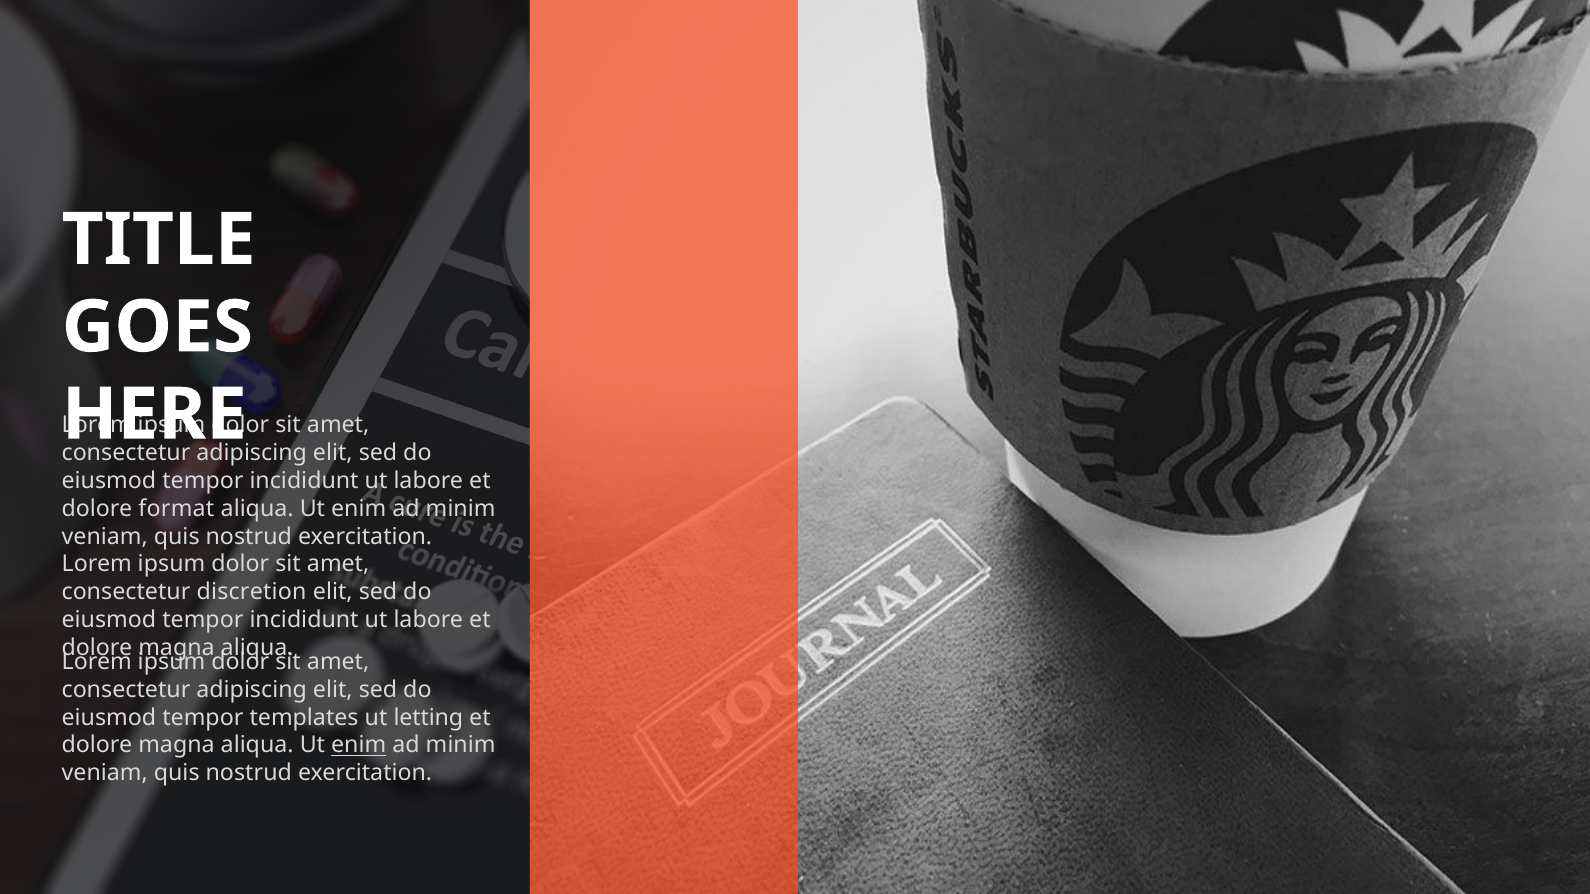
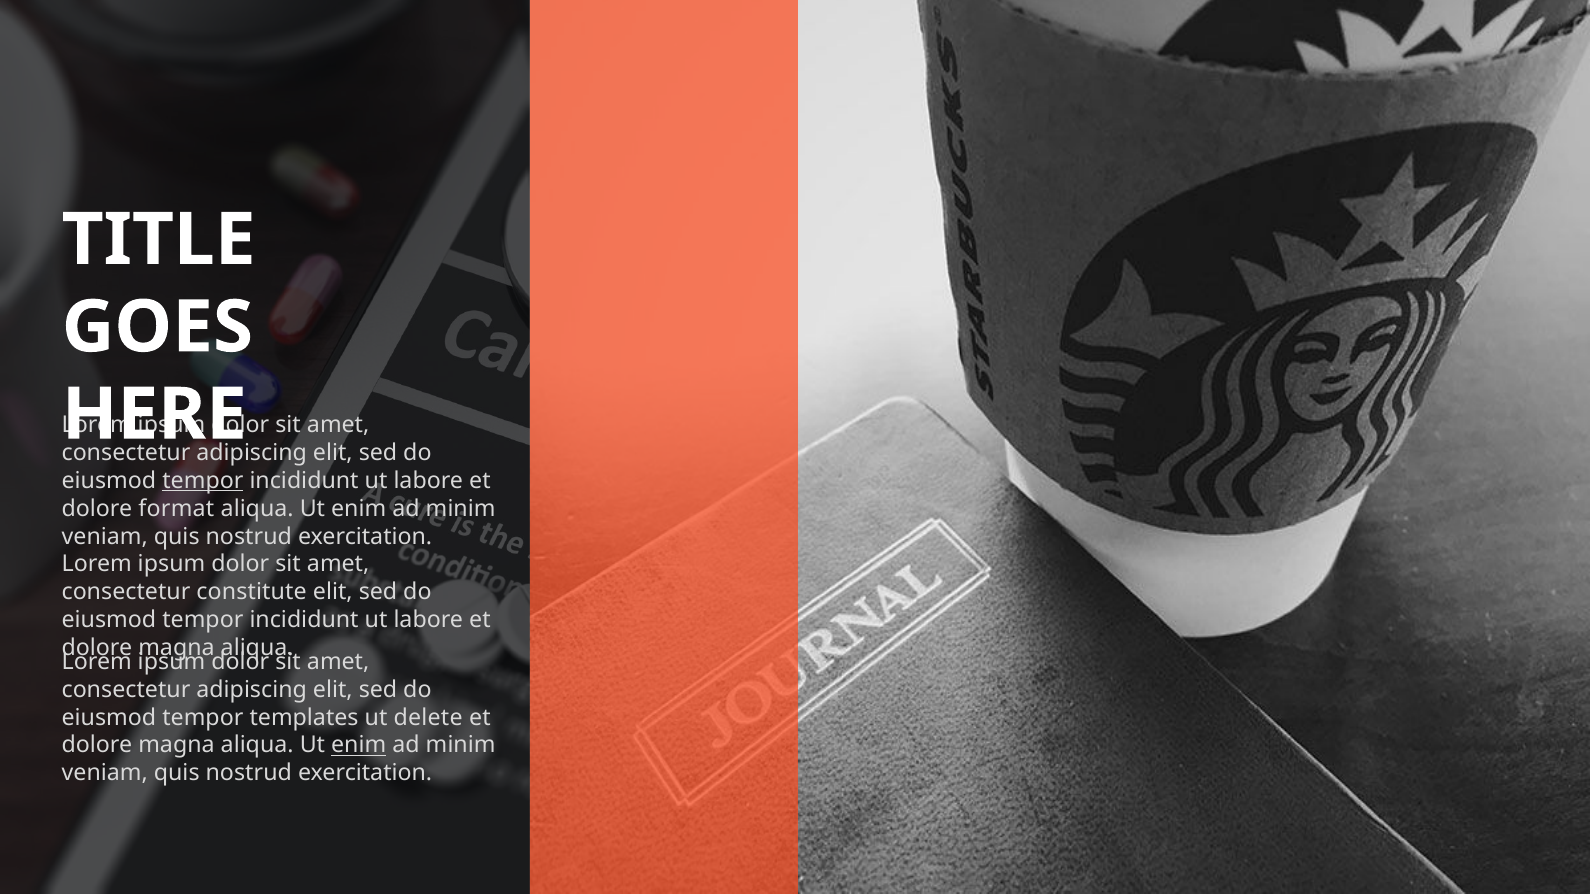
tempor at (203, 481) underline: none -> present
discretion: discretion -> constitute
letting: letting -> delete
